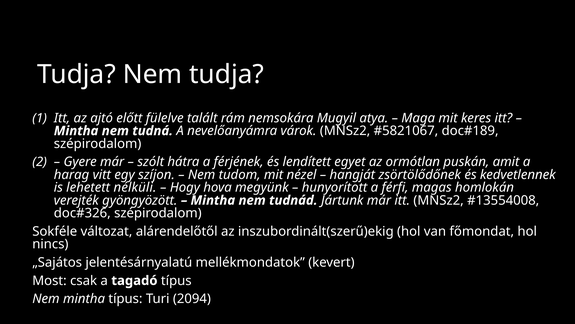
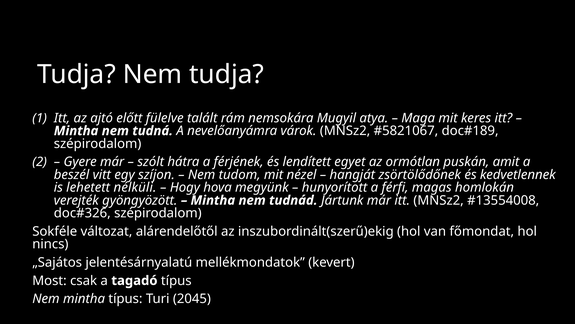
harag: harag -> beszél
2094: 2094 -> 2045
